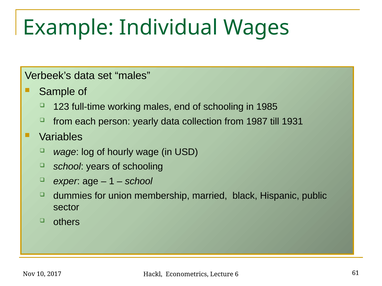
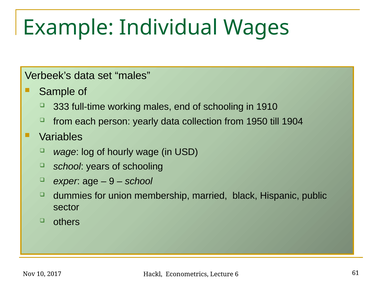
123: 123 -> 333
1985: 1985 -> 1910
1987: 1987 -> 1950
1931: 1931 -> 1904
1: 1 -> 9
